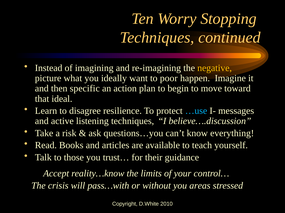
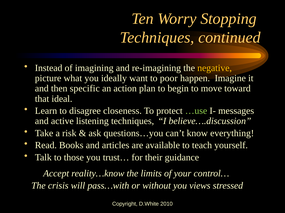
resilience: resilience -> closeness
…use colour: light blue -> light green
areas: areas -> views
